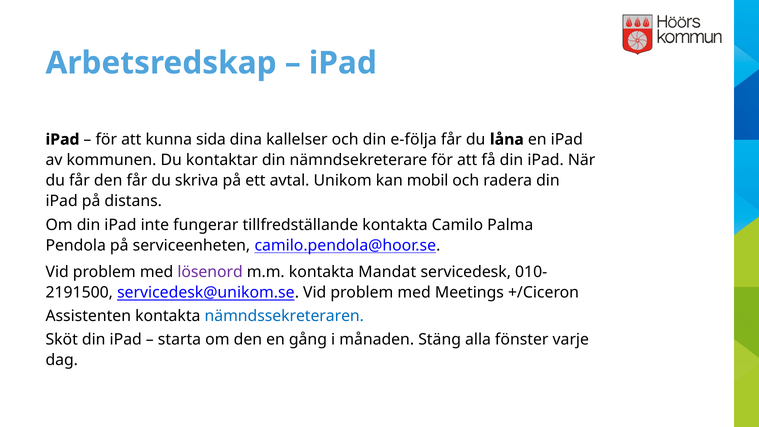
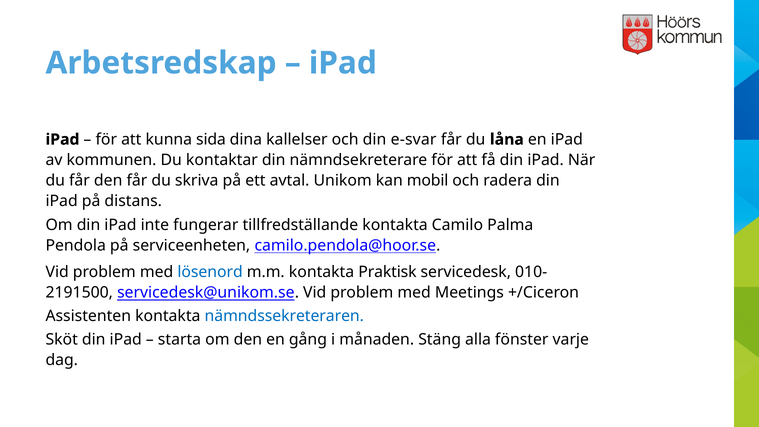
e-följa: e-följa -> e-svar
lösenord colour: purple -> blue
Mandat: Mandat -> Praktisk
